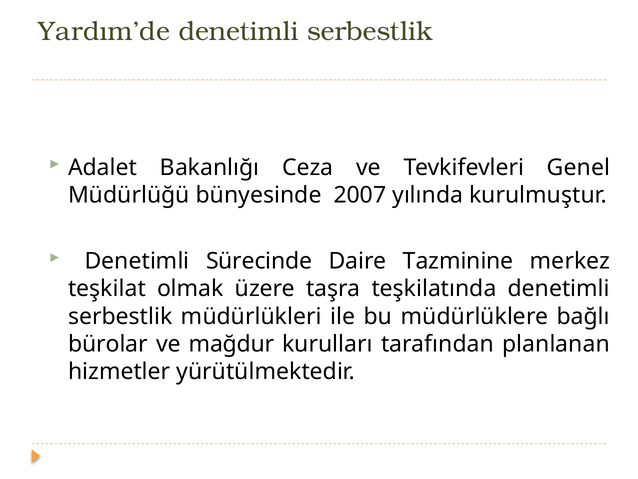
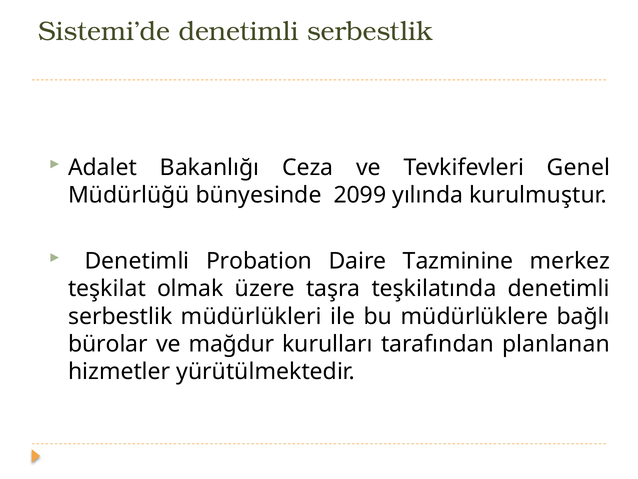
Yardım’de: Yardım’de -> Sistemi’de
2007: 2007 -> 2099
Sürecinde: Sürecinde -> Probation
